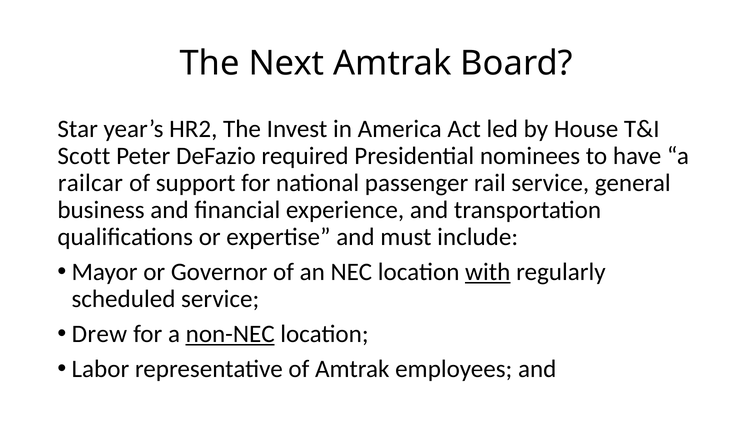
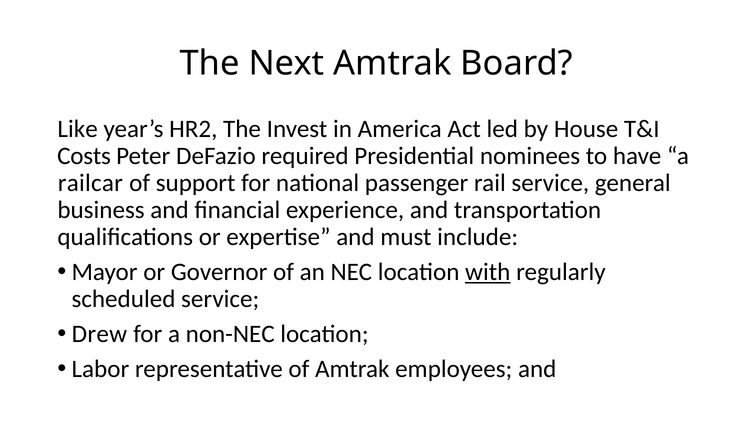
Star: Star -> Like
Scott: Scott -> Costs
non-NEC underline: present -> none
